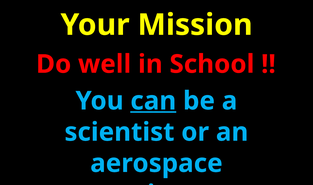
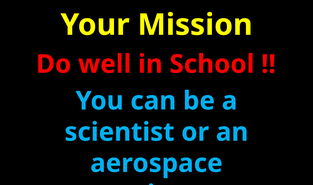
can underline: present -> none
